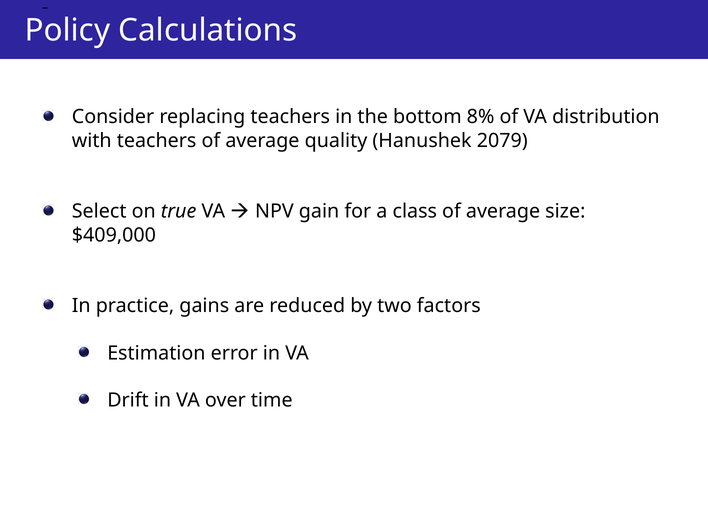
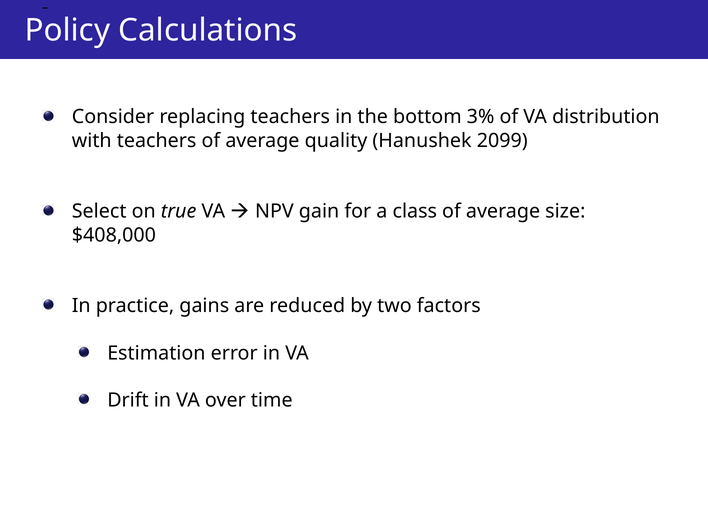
8%: 8% -> 3%
2079: 2079 -> 2099
$409,000: $409,000 -> $408,000
